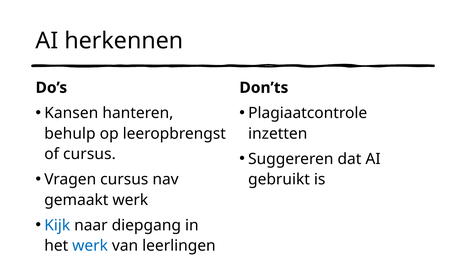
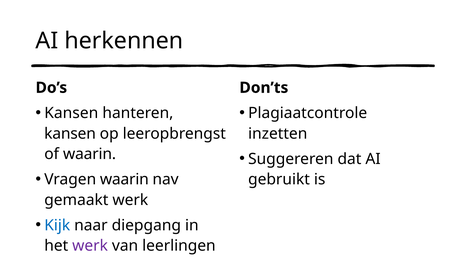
behulp at (70, 134): behulp -> kansen
of cursus: cursus -> waarin
Vragen cursus: cursus -> waarin
werk at (90, 246) colour: blue -> purple
